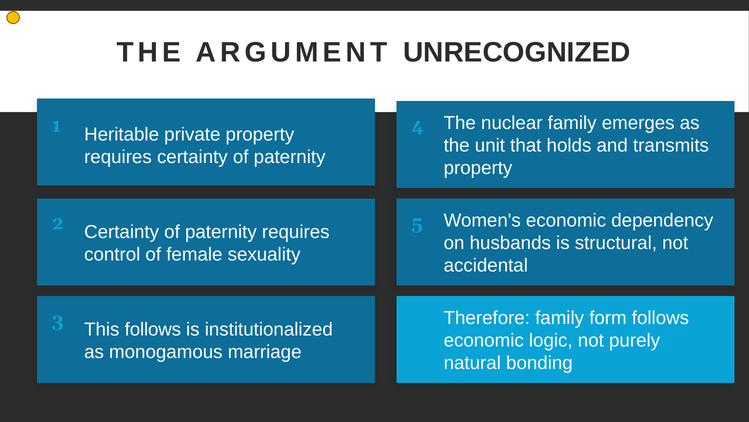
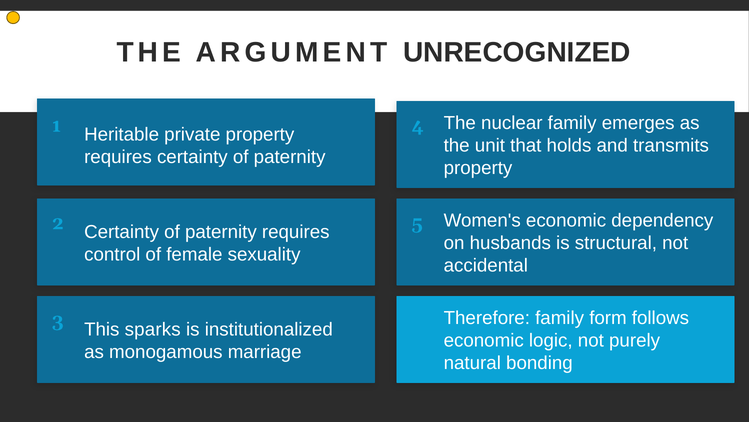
This follows: follows -> sparks
